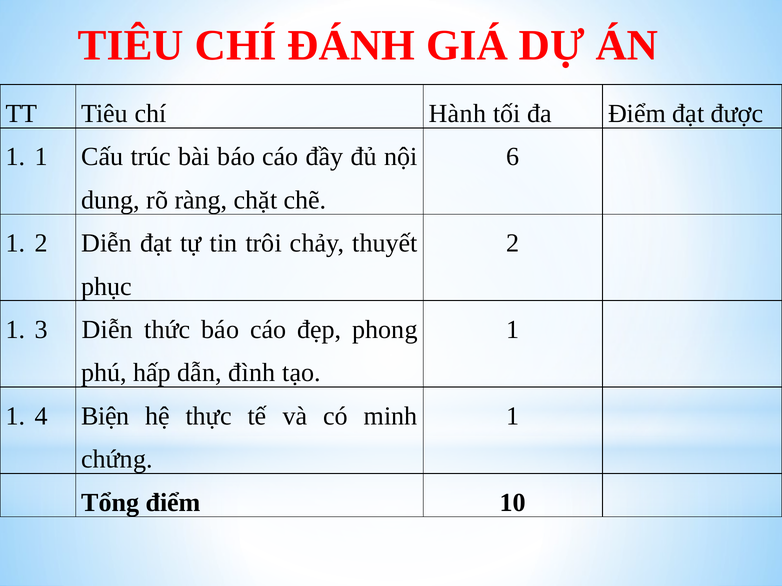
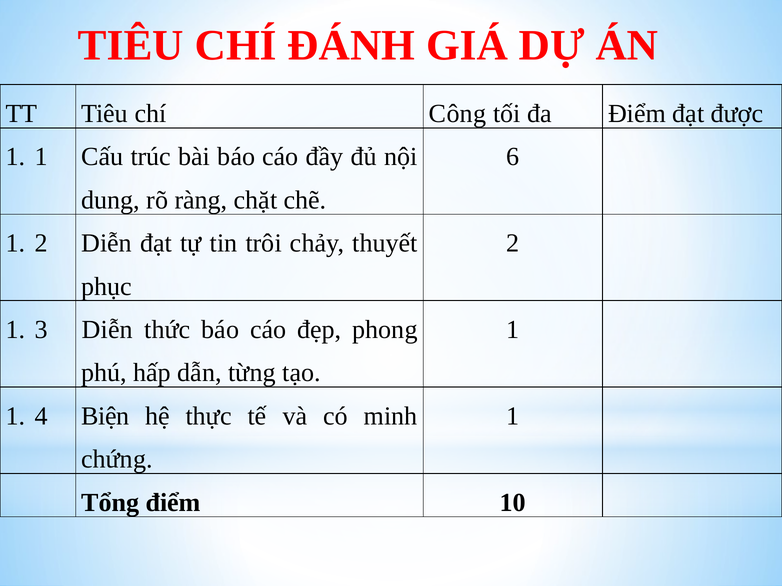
Hành: Hành -> Công
đình: đình -> từng
